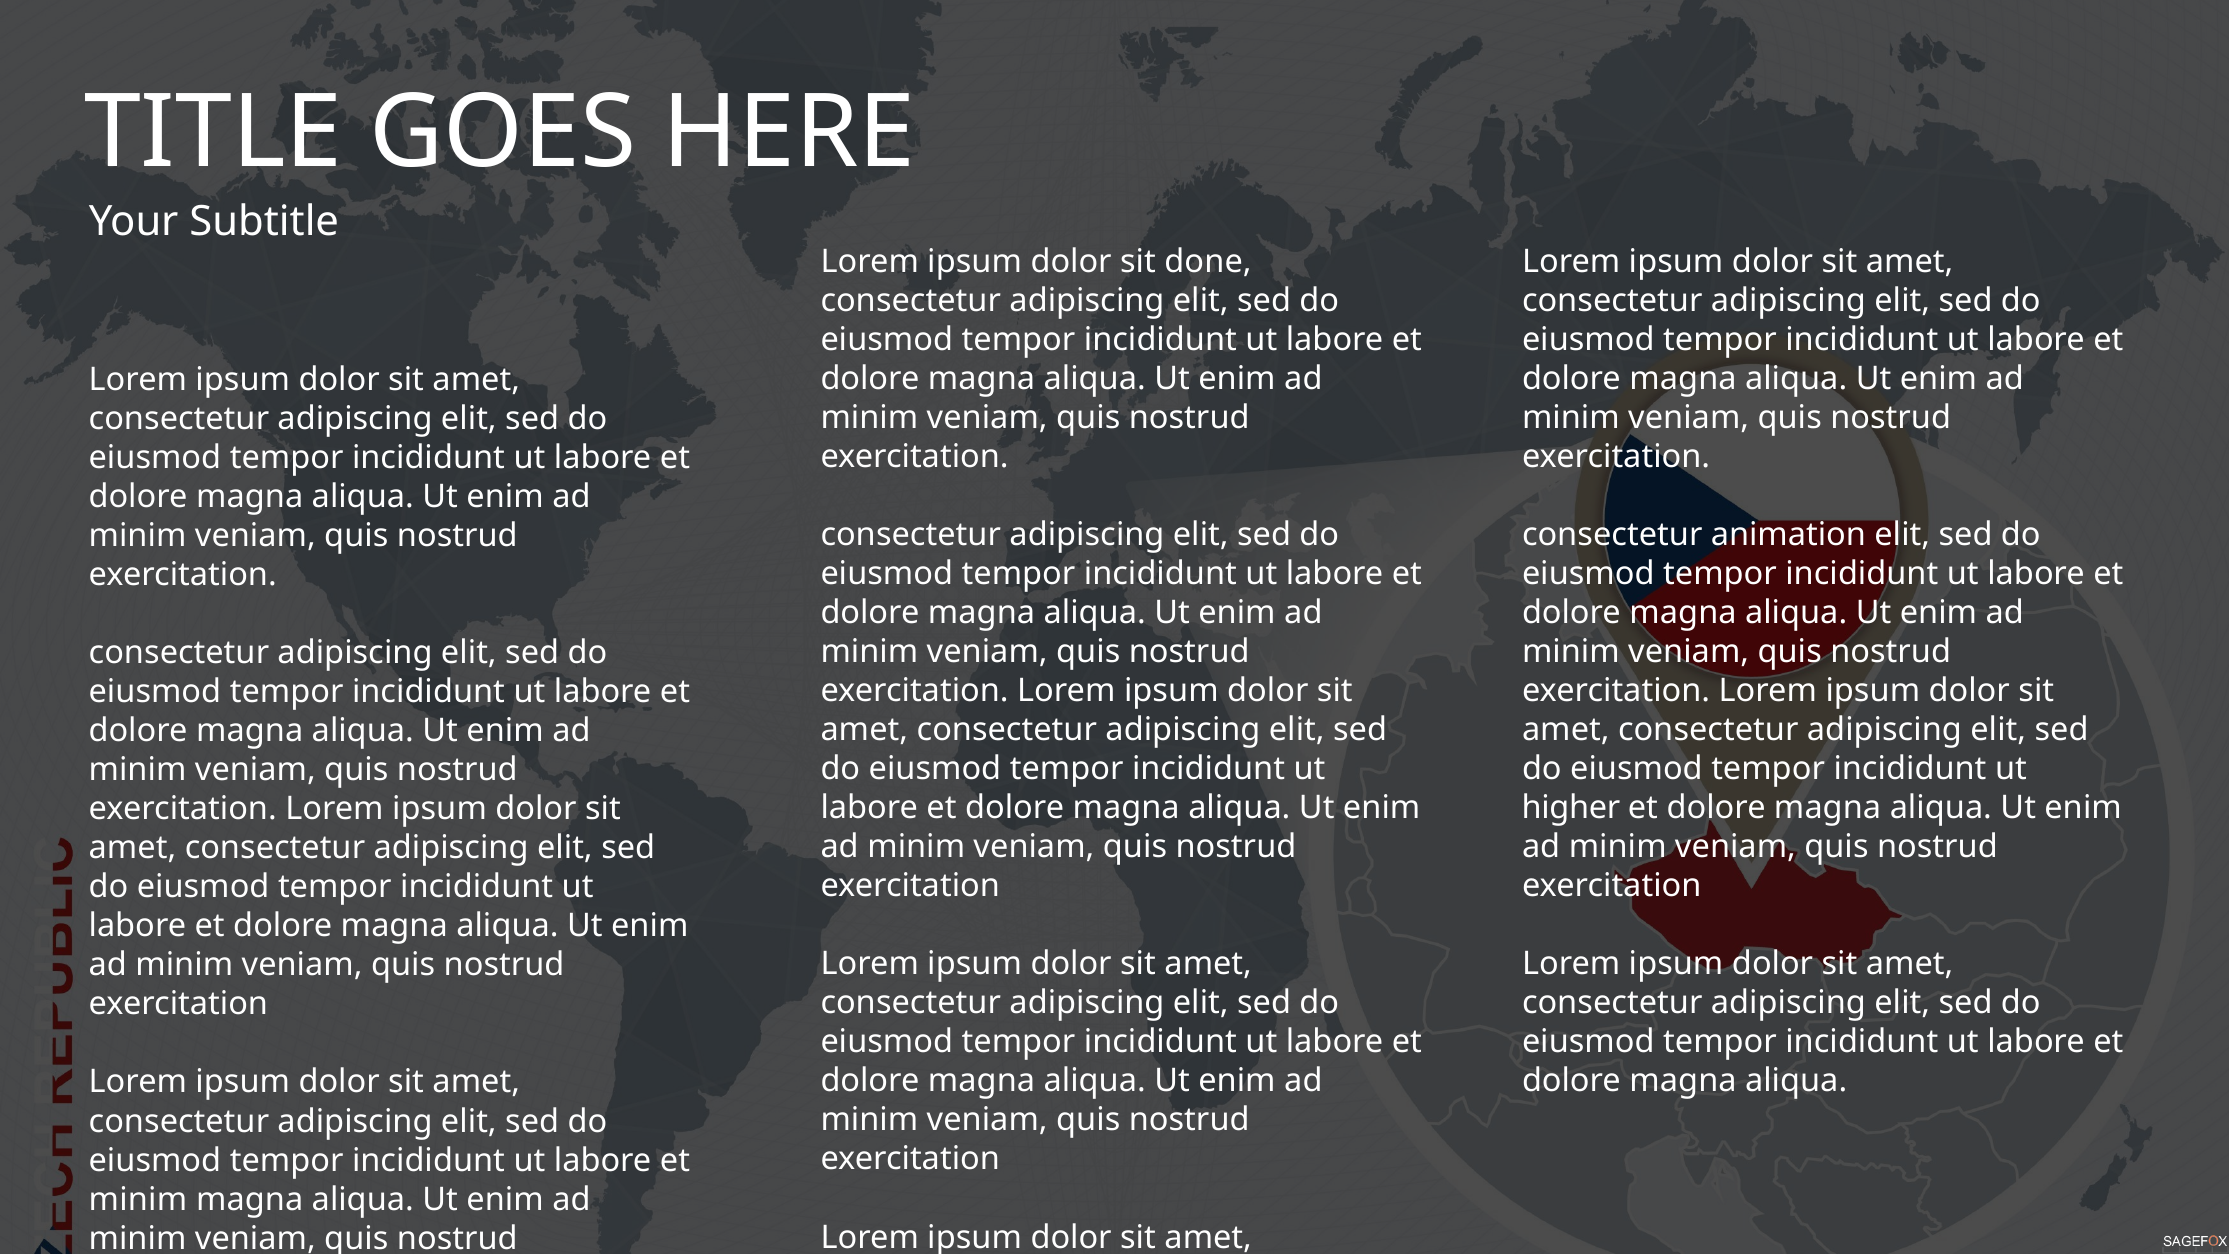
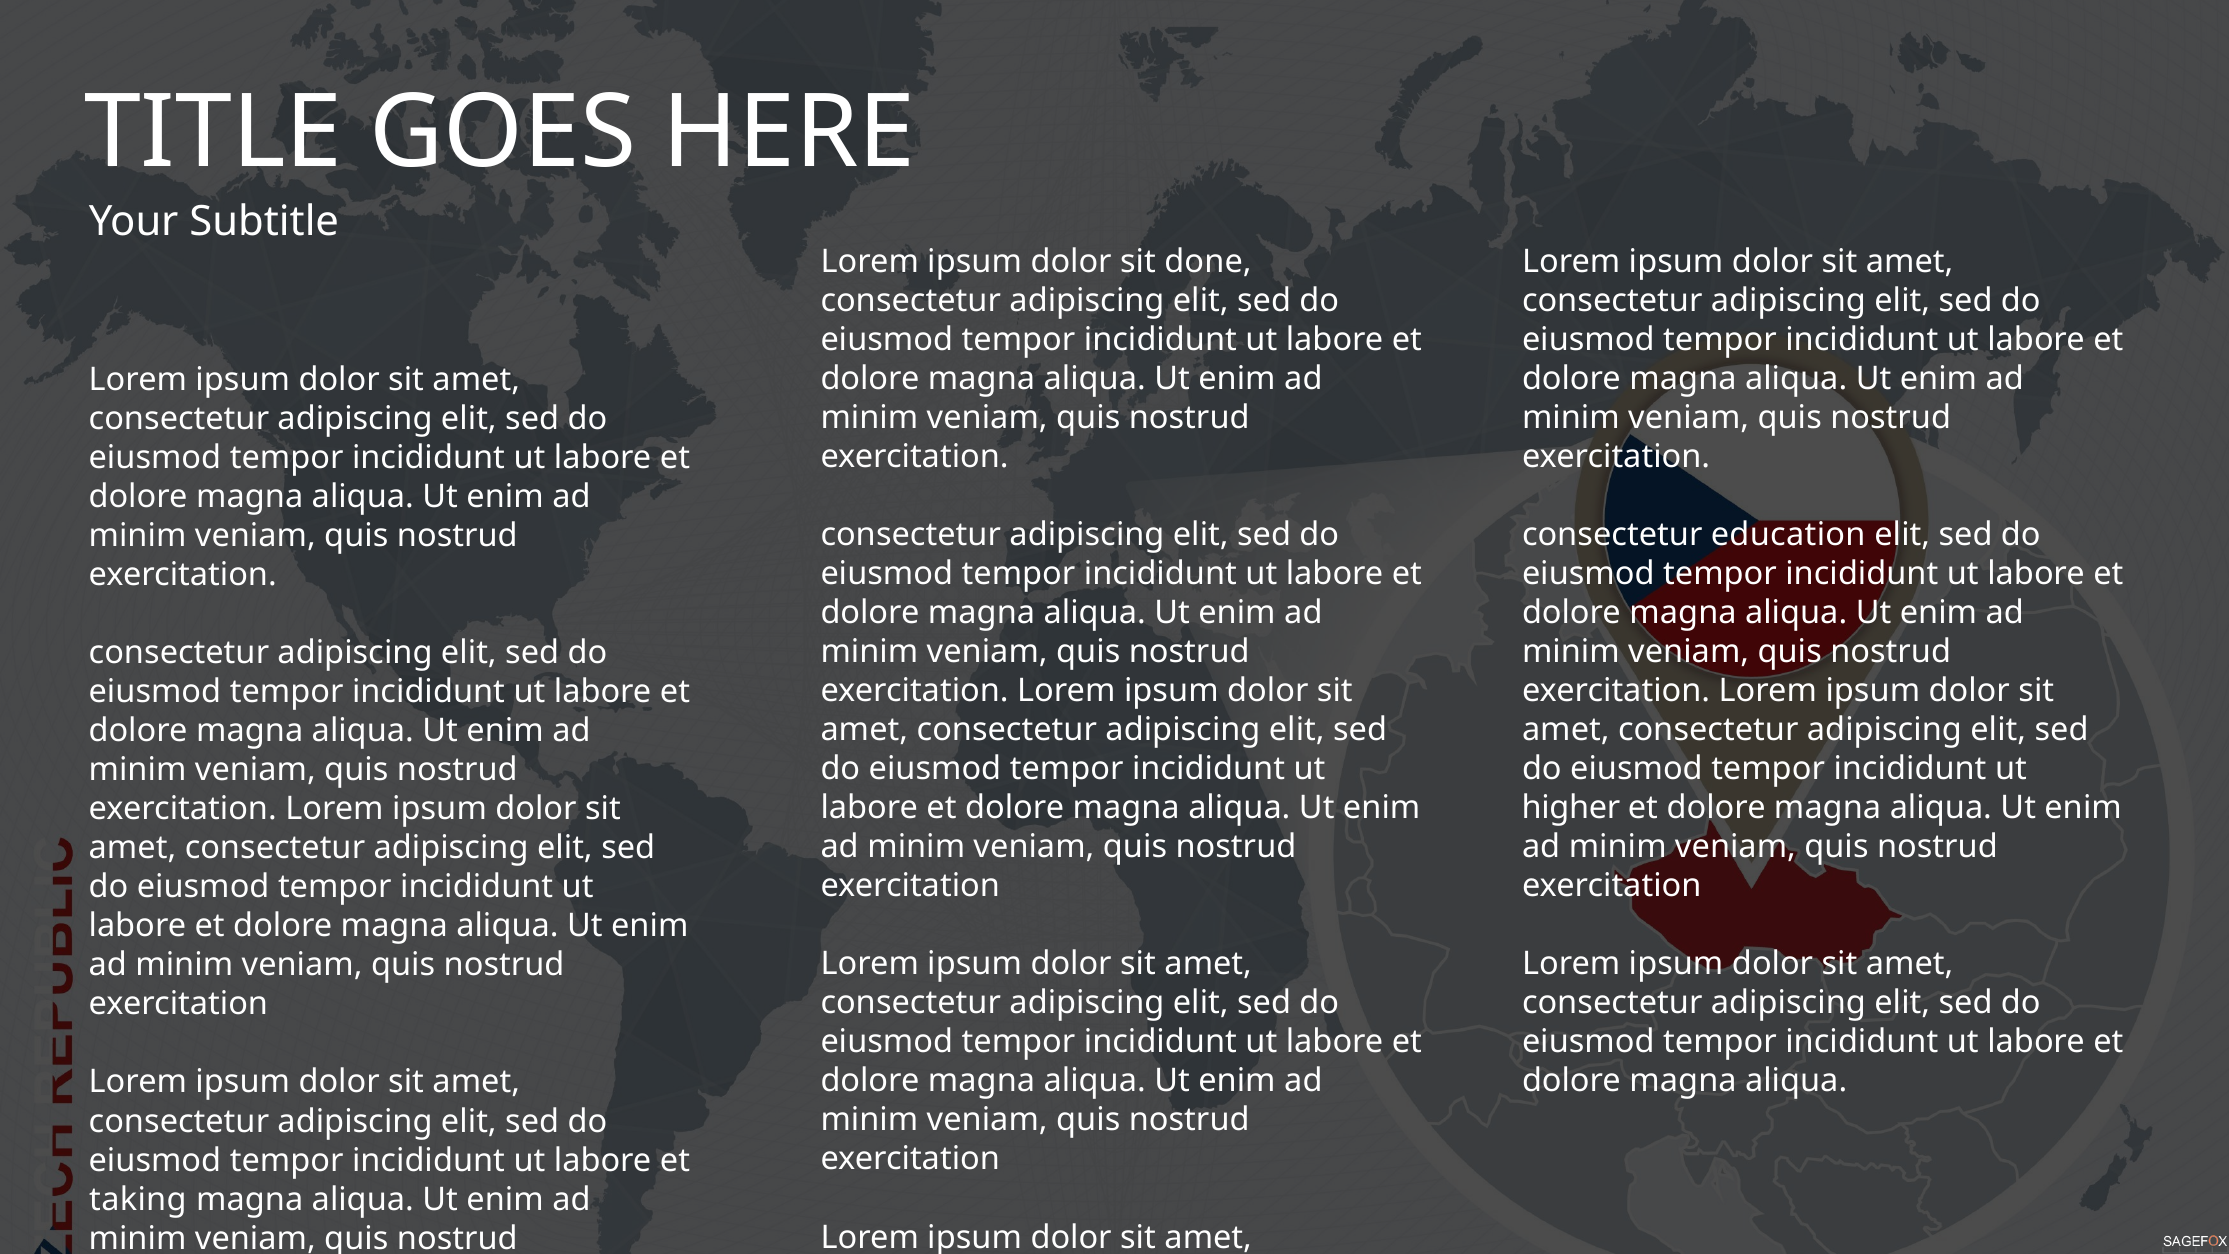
animation: animation -> education
minim at (138, 1199): minim -> taking
